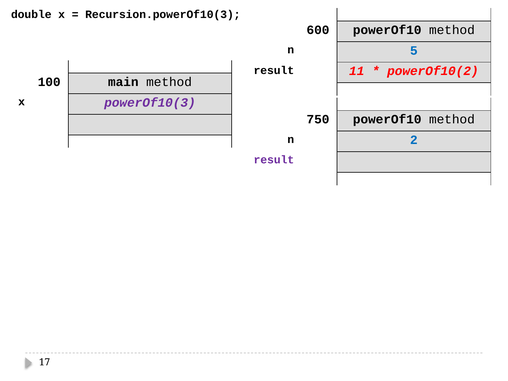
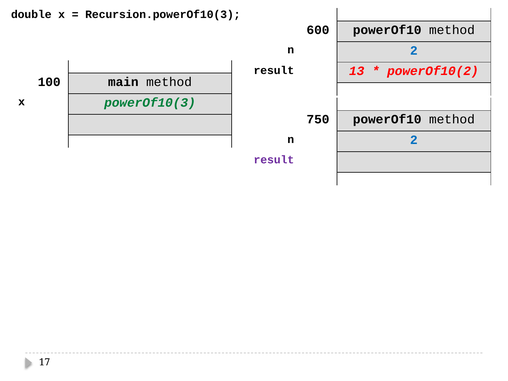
5 at (414, 51): 5 -> 2
11: 11 -> 13
powerOf10(3 colour: purple -> green
